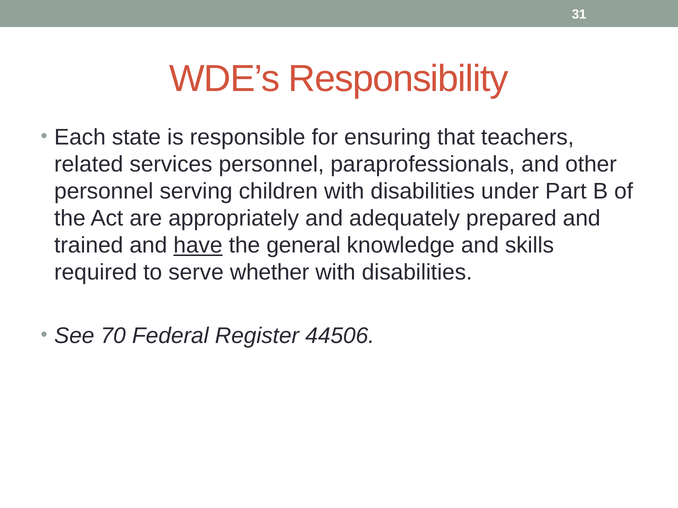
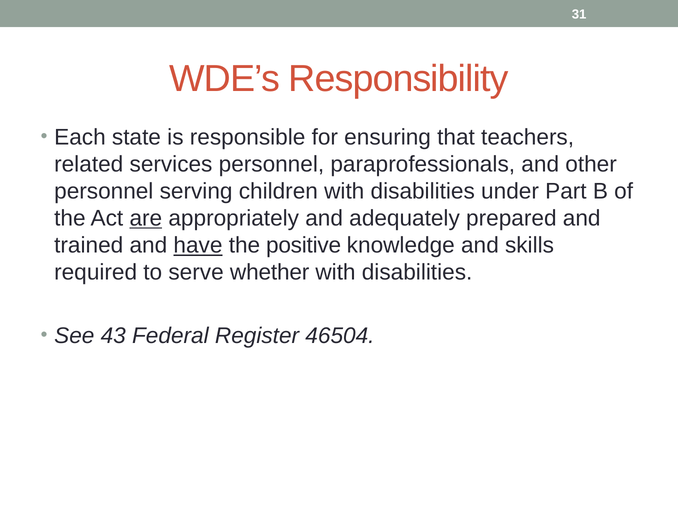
are underline: none -> present
general: general -> positive
70: 70 -> 43
44506: 44506 -> 46504
